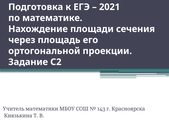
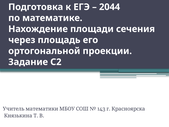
2021: 2021 -> 2044
